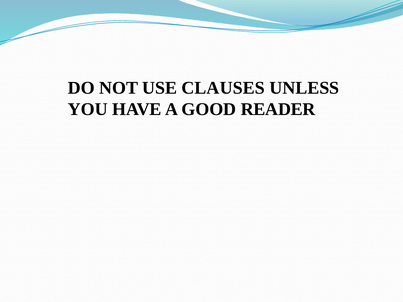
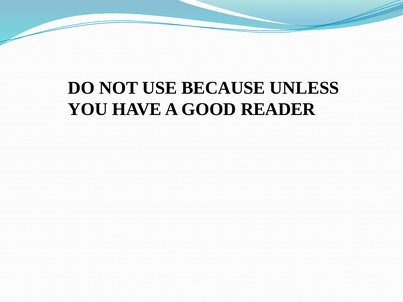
CLAUSES: CLAUSES -> BECAUSE
